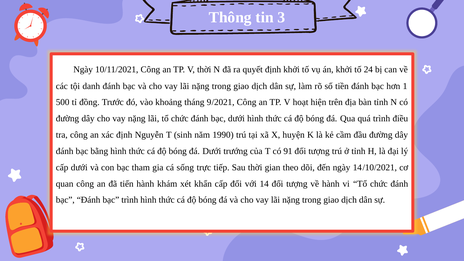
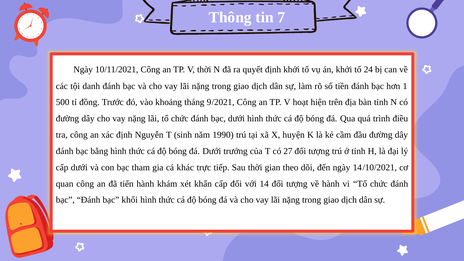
3: 3 -> 7
91: 91 -> 27
sống: sống -> khác
bạc trình: trình -> khối
